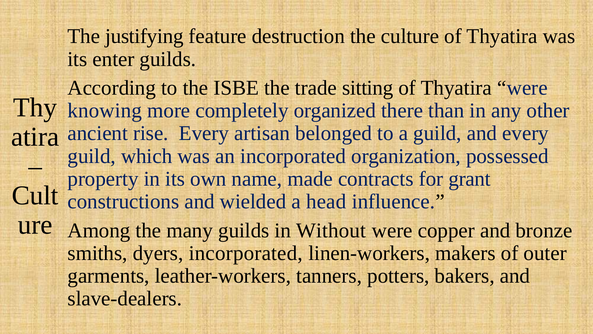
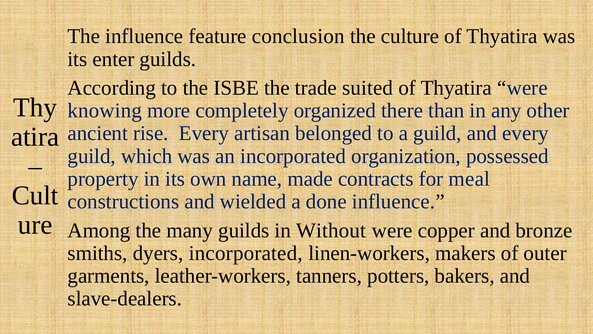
The justifying: justifying -> influence
destruction: destruction -> conclusion
sitting: sitting -> suited
grant: grant -> meal
head: head -> done
